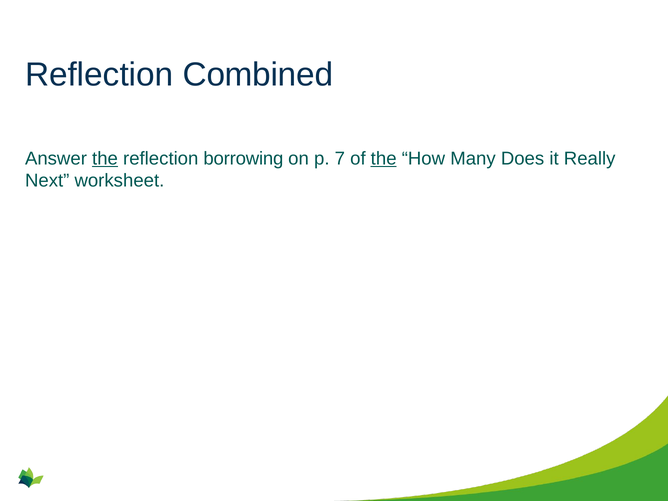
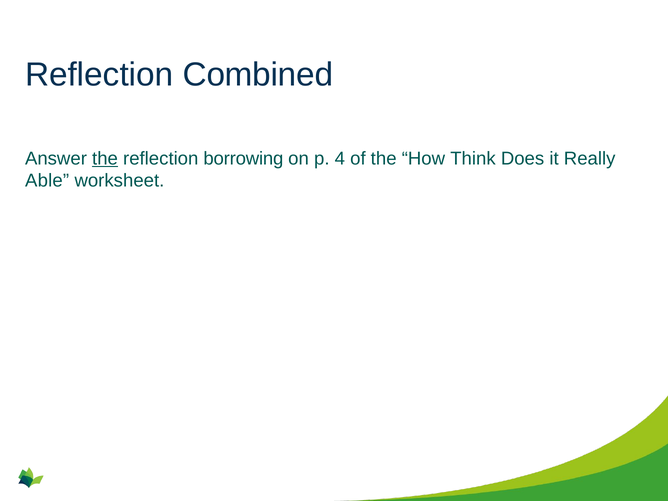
7: 7 -> 4
the at (384, 158) underline: present -> none
Many: Many -> Think
Next: Next -> Able
